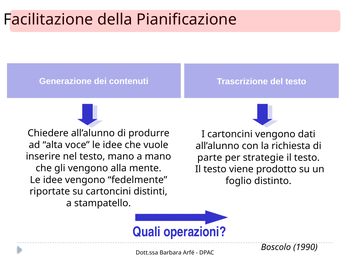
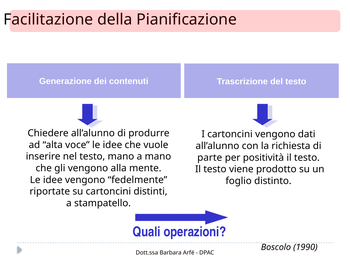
strategie: strategie -> positività
